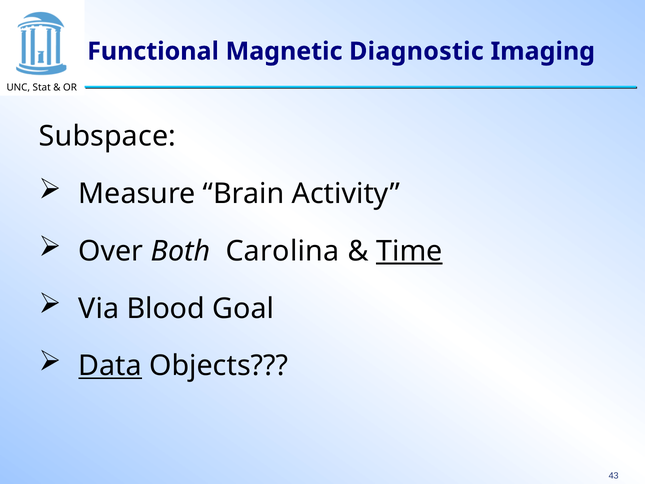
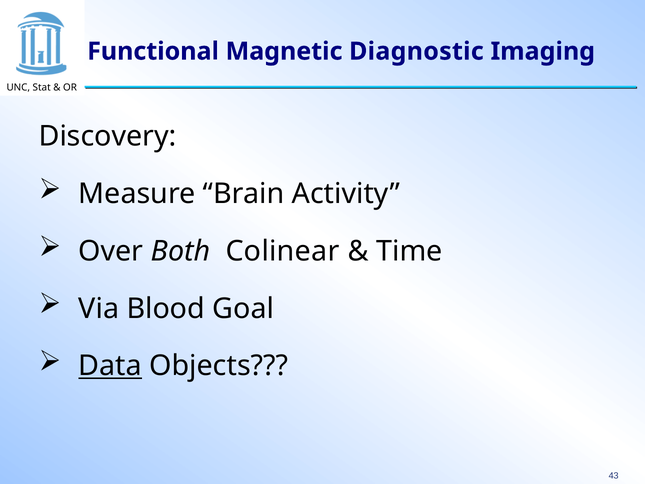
Subspace: Subspace -> Discovery
Carolina: Carolina -> Colinear
Time underline: present -> none
